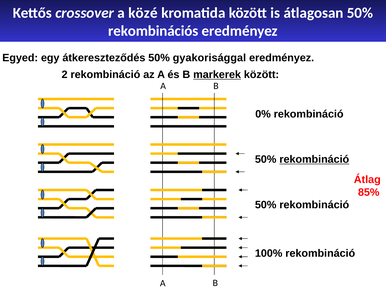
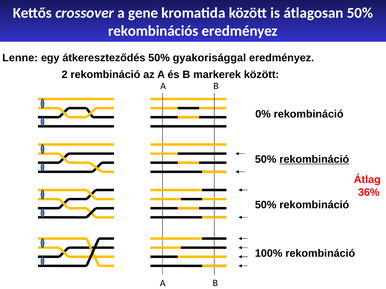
közé: közé -> gene
Egyed: Egyed -> Lenne
markerek underline: present -> none
85%: 85% -> 36%
